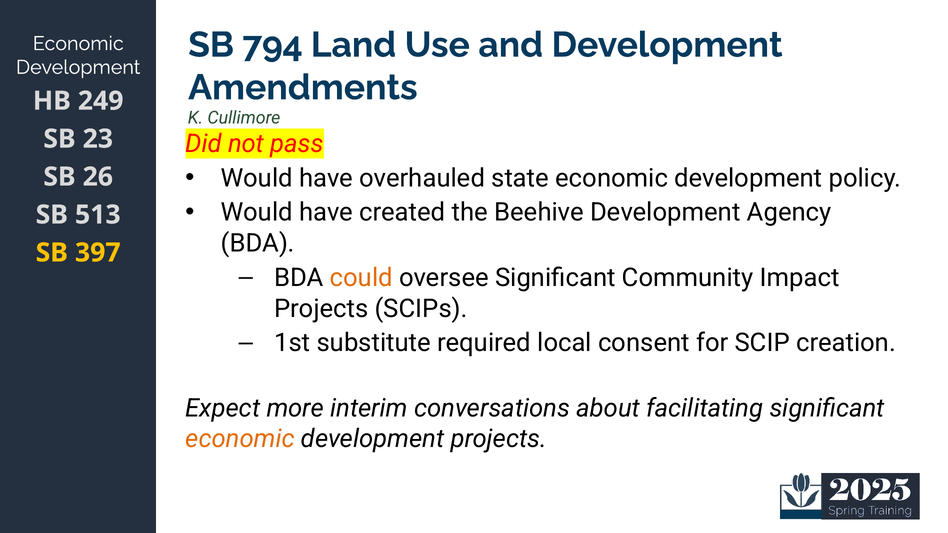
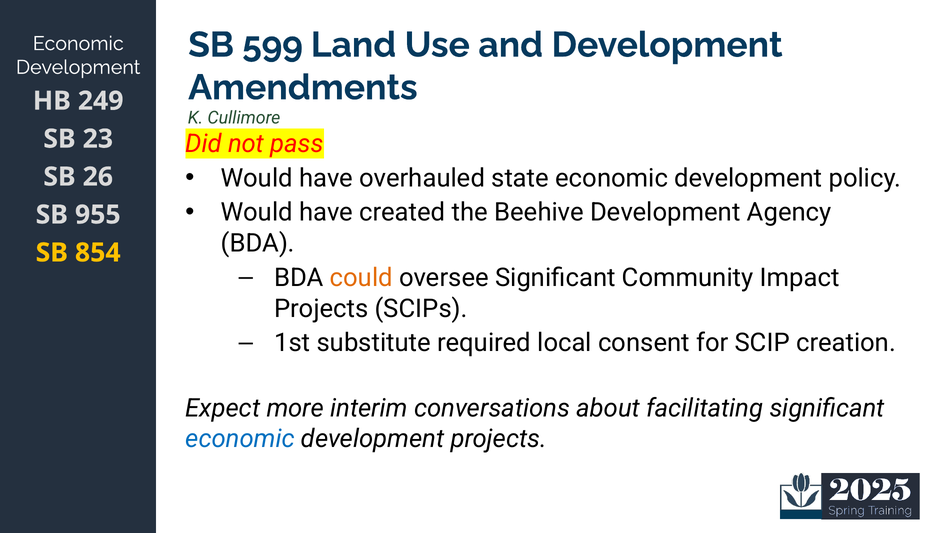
794: 794 -> 599
513: 513 -> 955
397: 397 -> 854
economic at (240, 439) colour: orange -> blue
